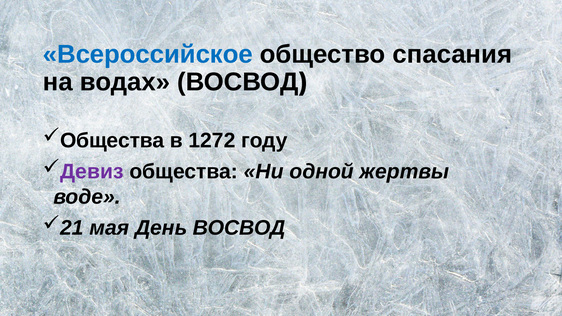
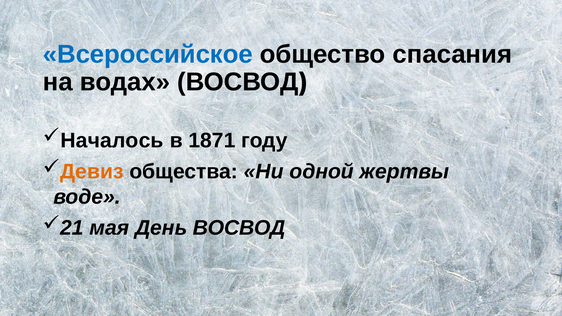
Общества at (112, 140): Общества -> Началось
1272: 1272 -> 1871
Девиз colour: purple -> orange
